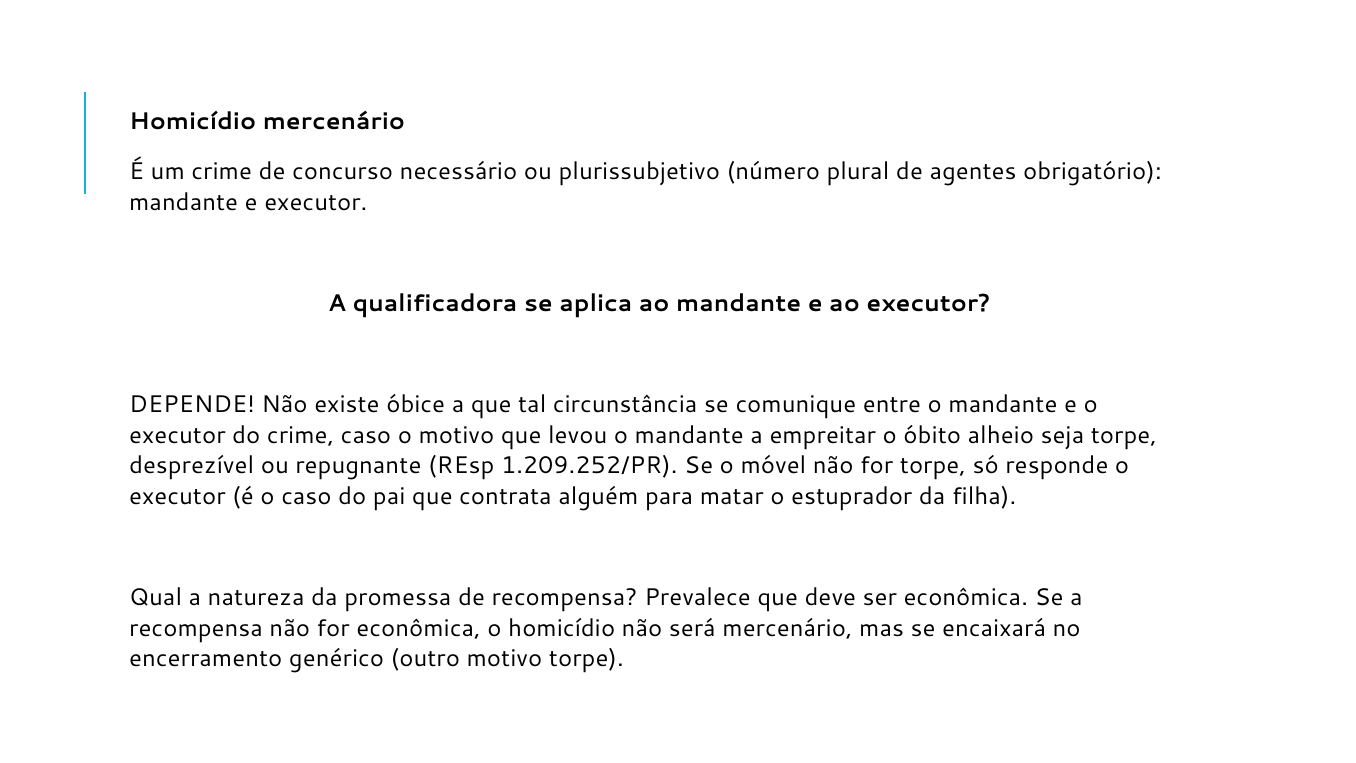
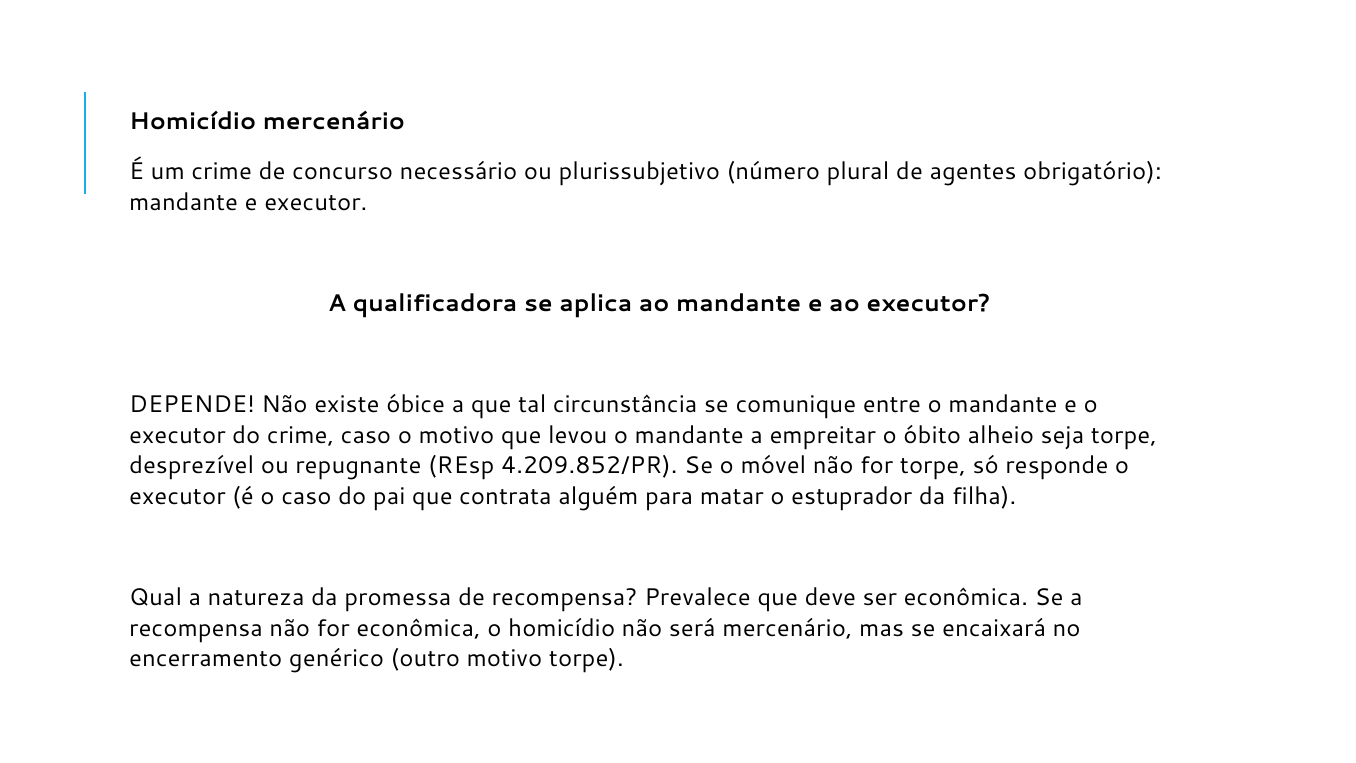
1.209.252/PR: 1.209.252/PR -> 4.209.852/PR
